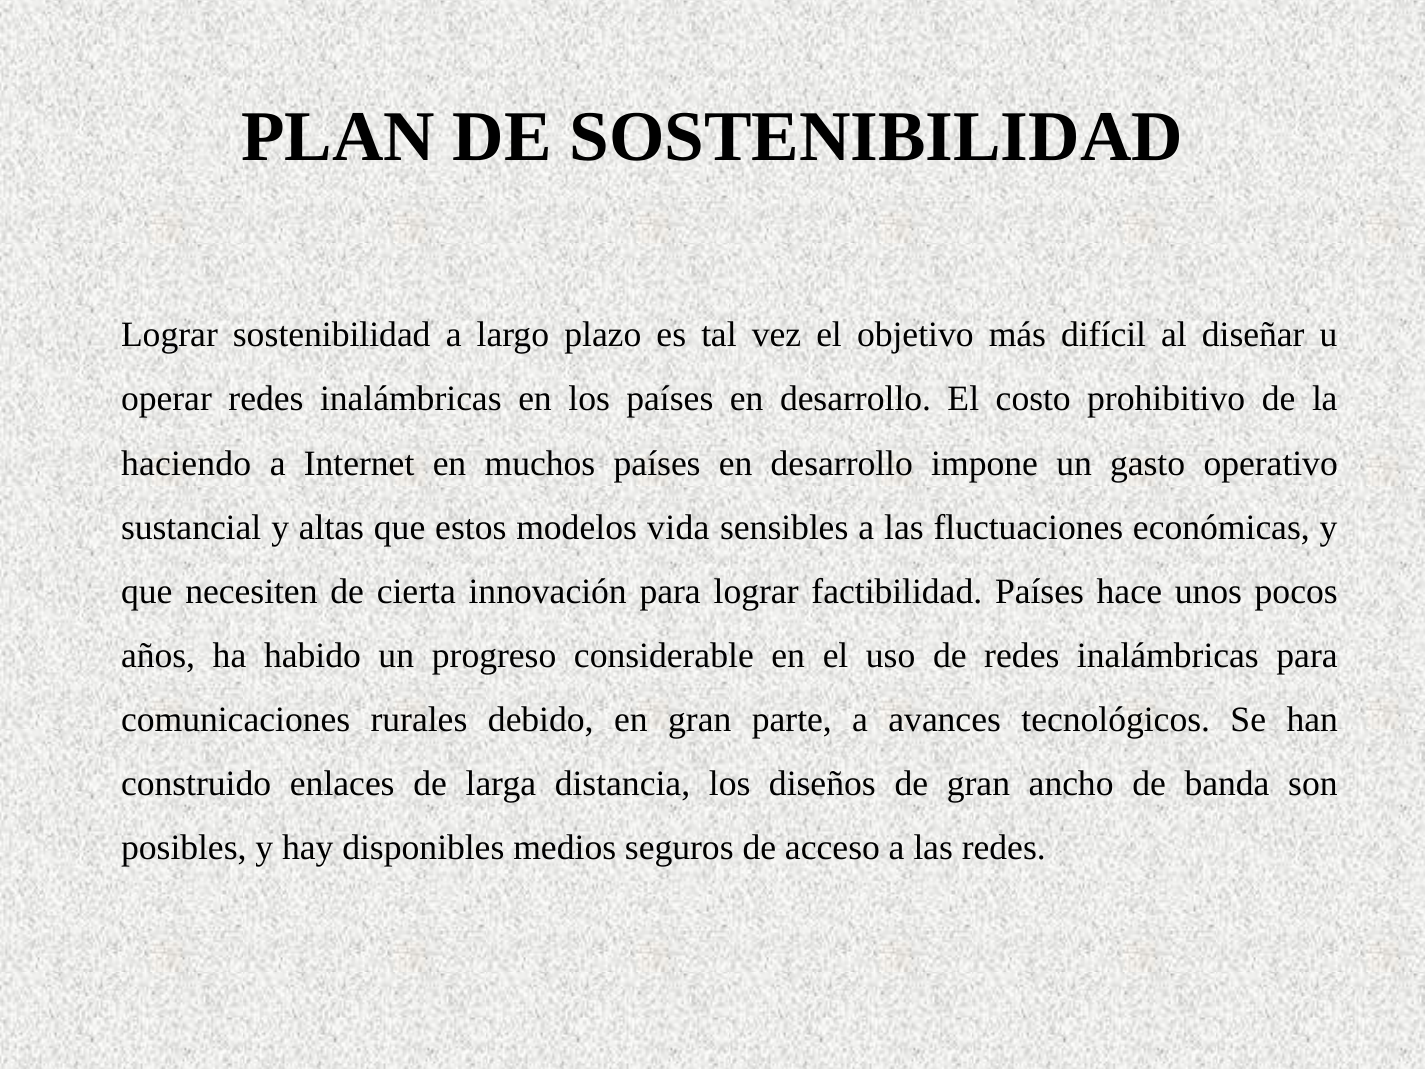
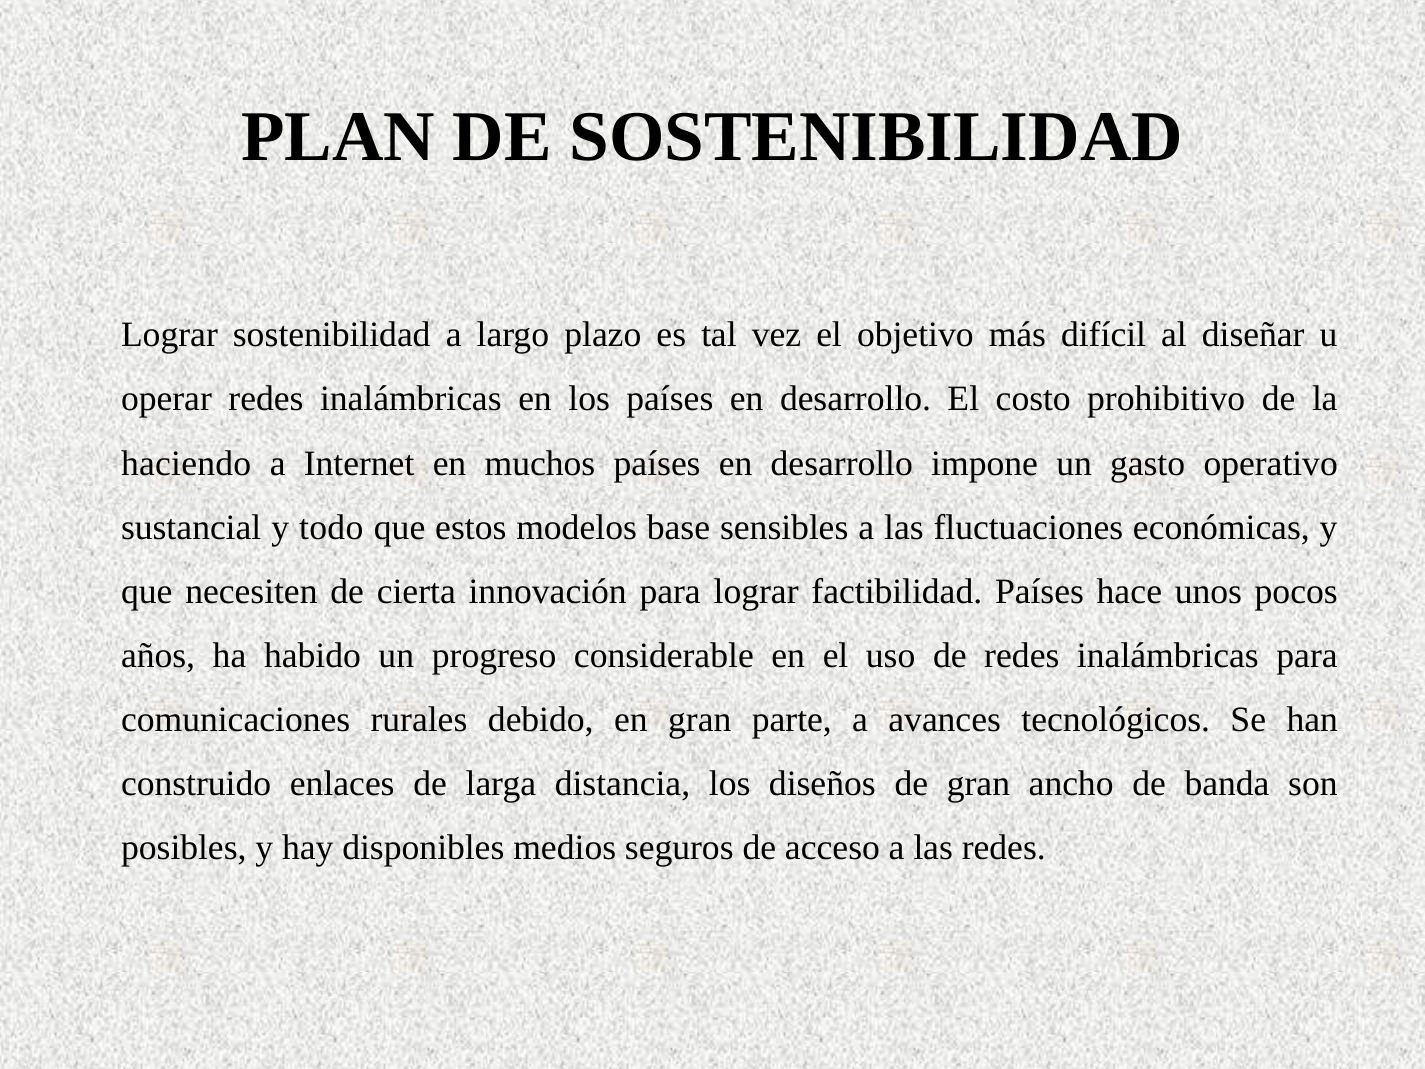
altas: altas -> todo
vida: vida -> base
